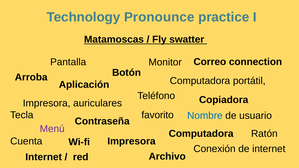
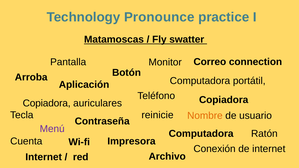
Impresora at (47, 103): Impresora -> Copiadora
favorito: favorito -> reinicie
Nombre colour: blue -> orange
